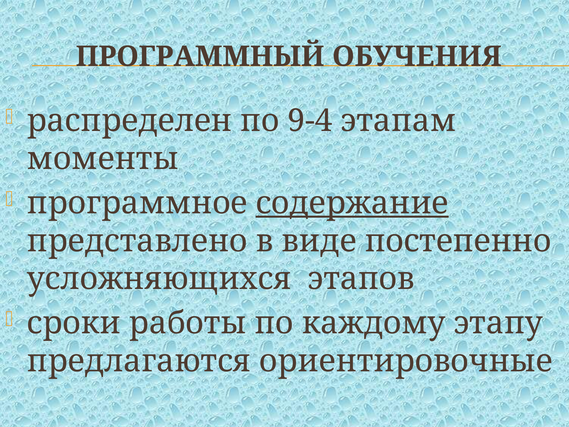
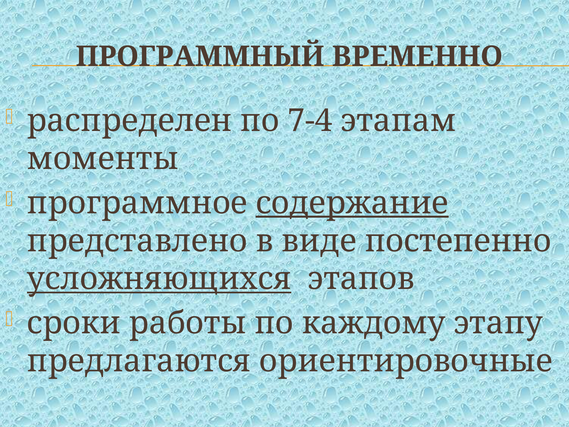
ОБУЧЕНИЯ: ОБУЧЕНИЯ -> ВРЕМЕННО
9-4: 9-4 -> 7-4
усложняющихся underline: none -> present
